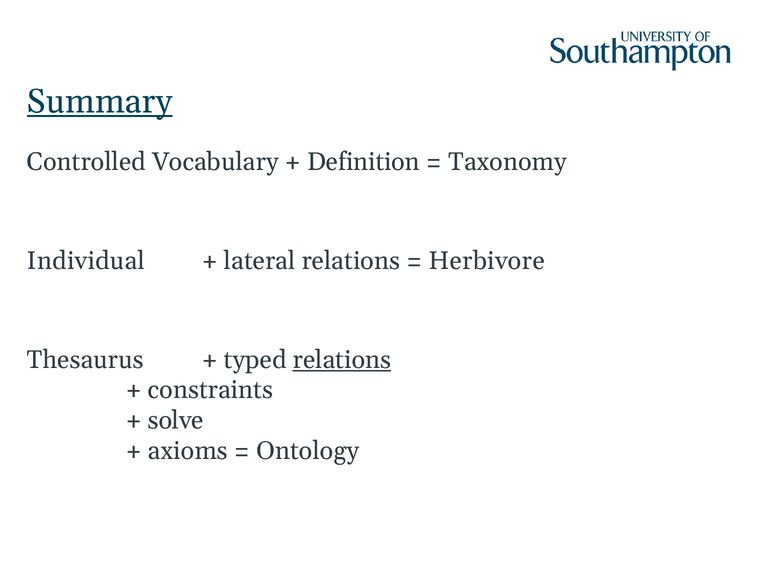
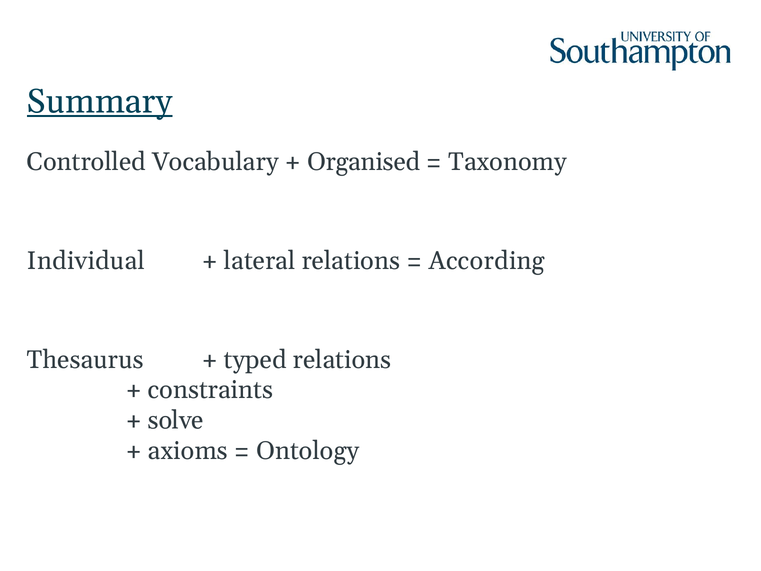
Definition: Definition -> Organised
Herbivore: Herbivore -> According
relations at (342, 359) underline: present -> none
